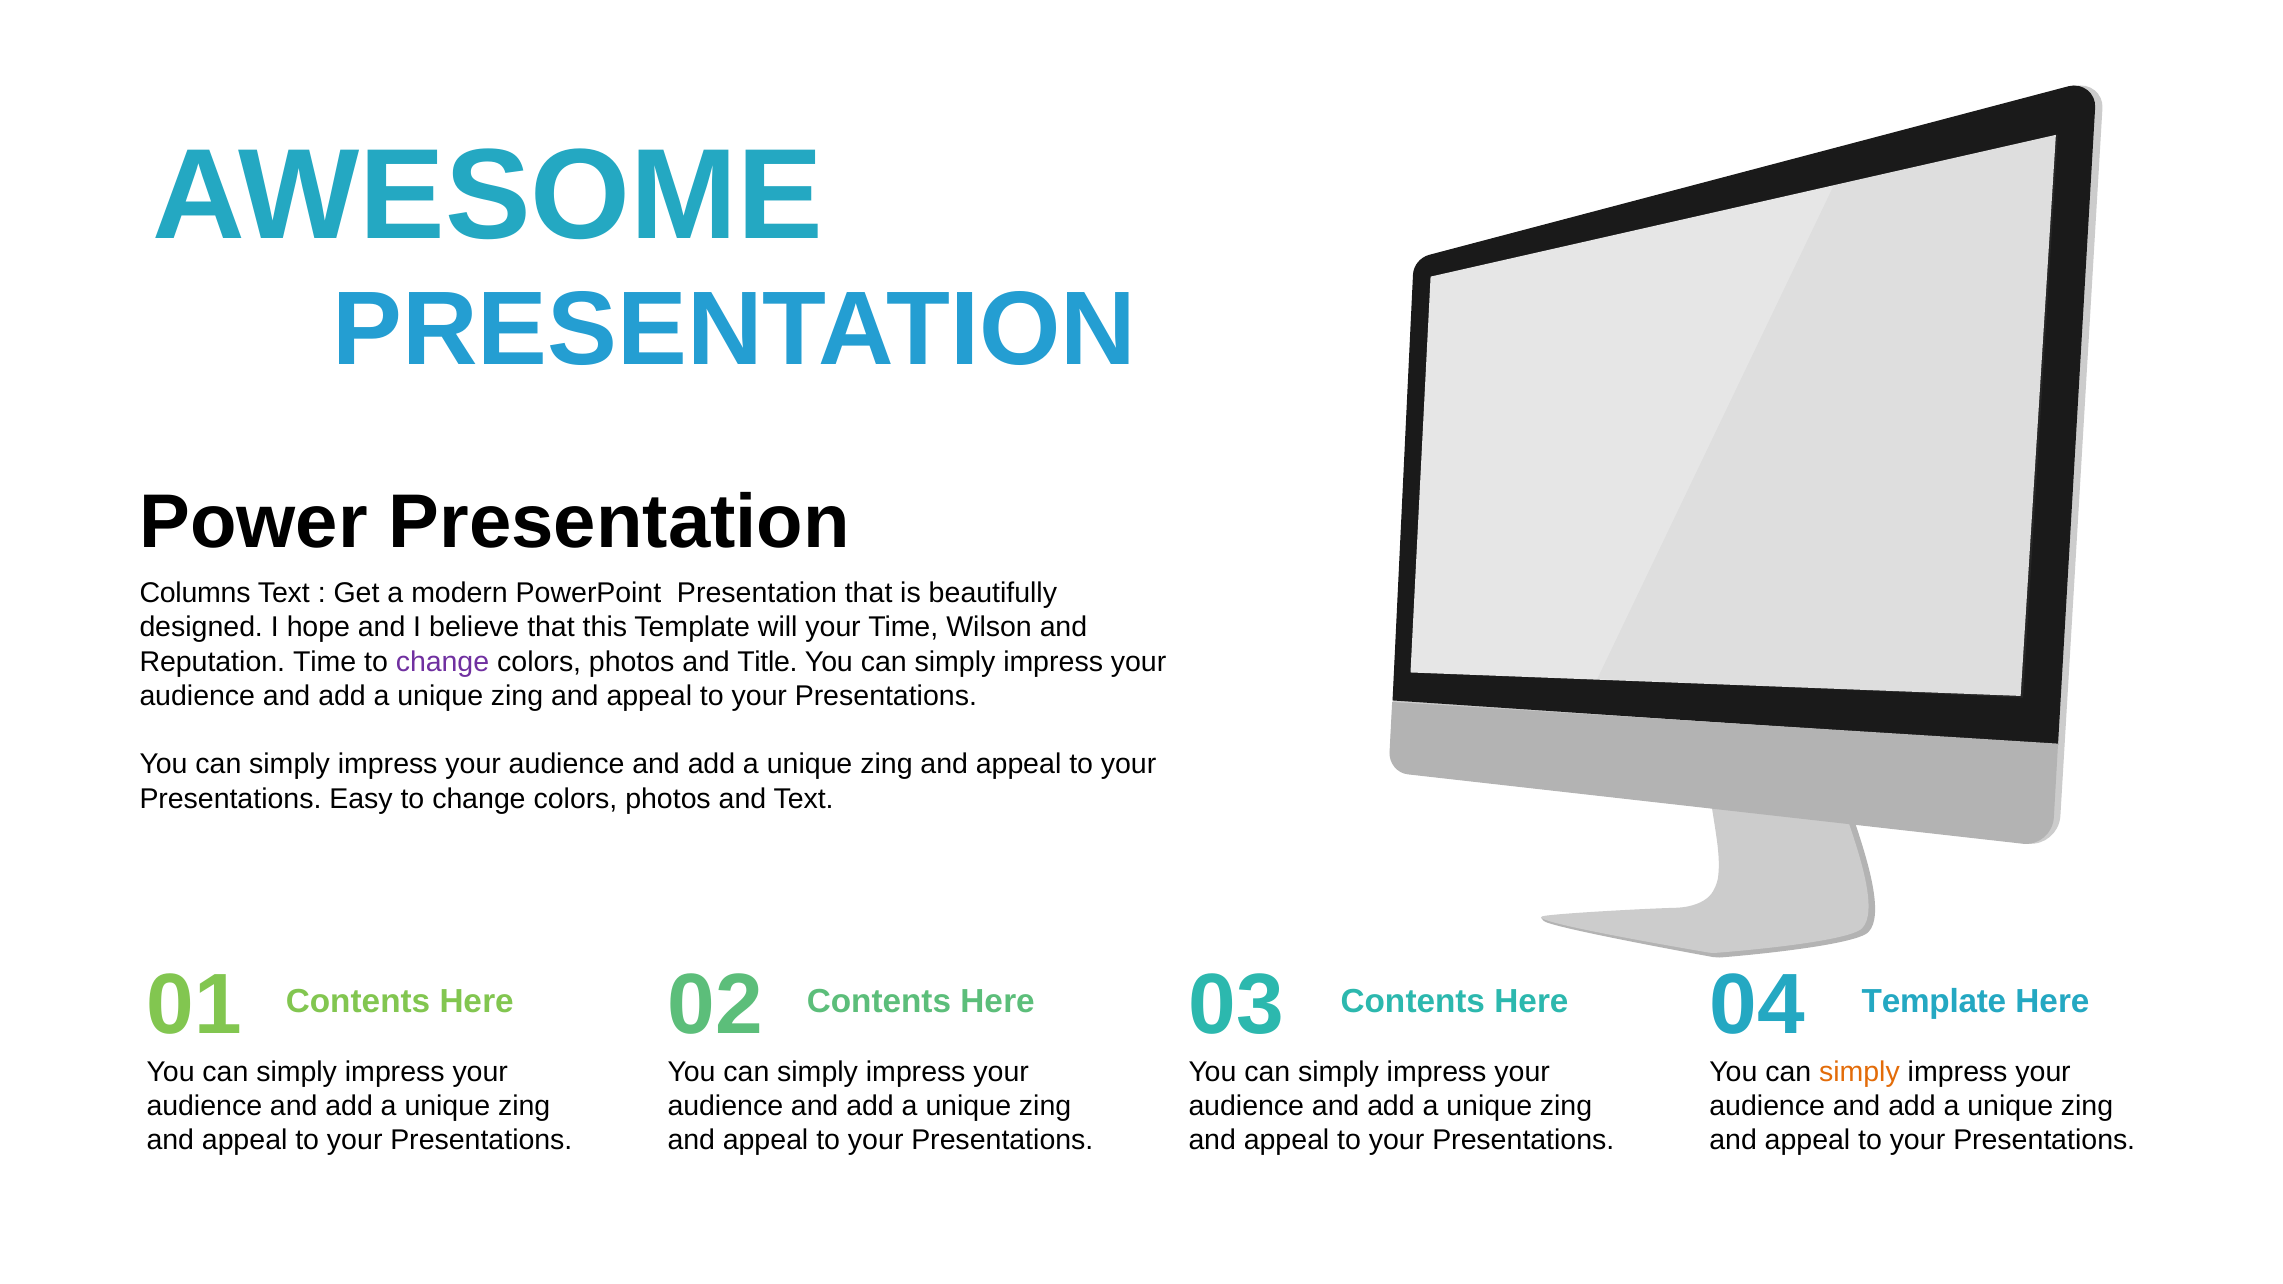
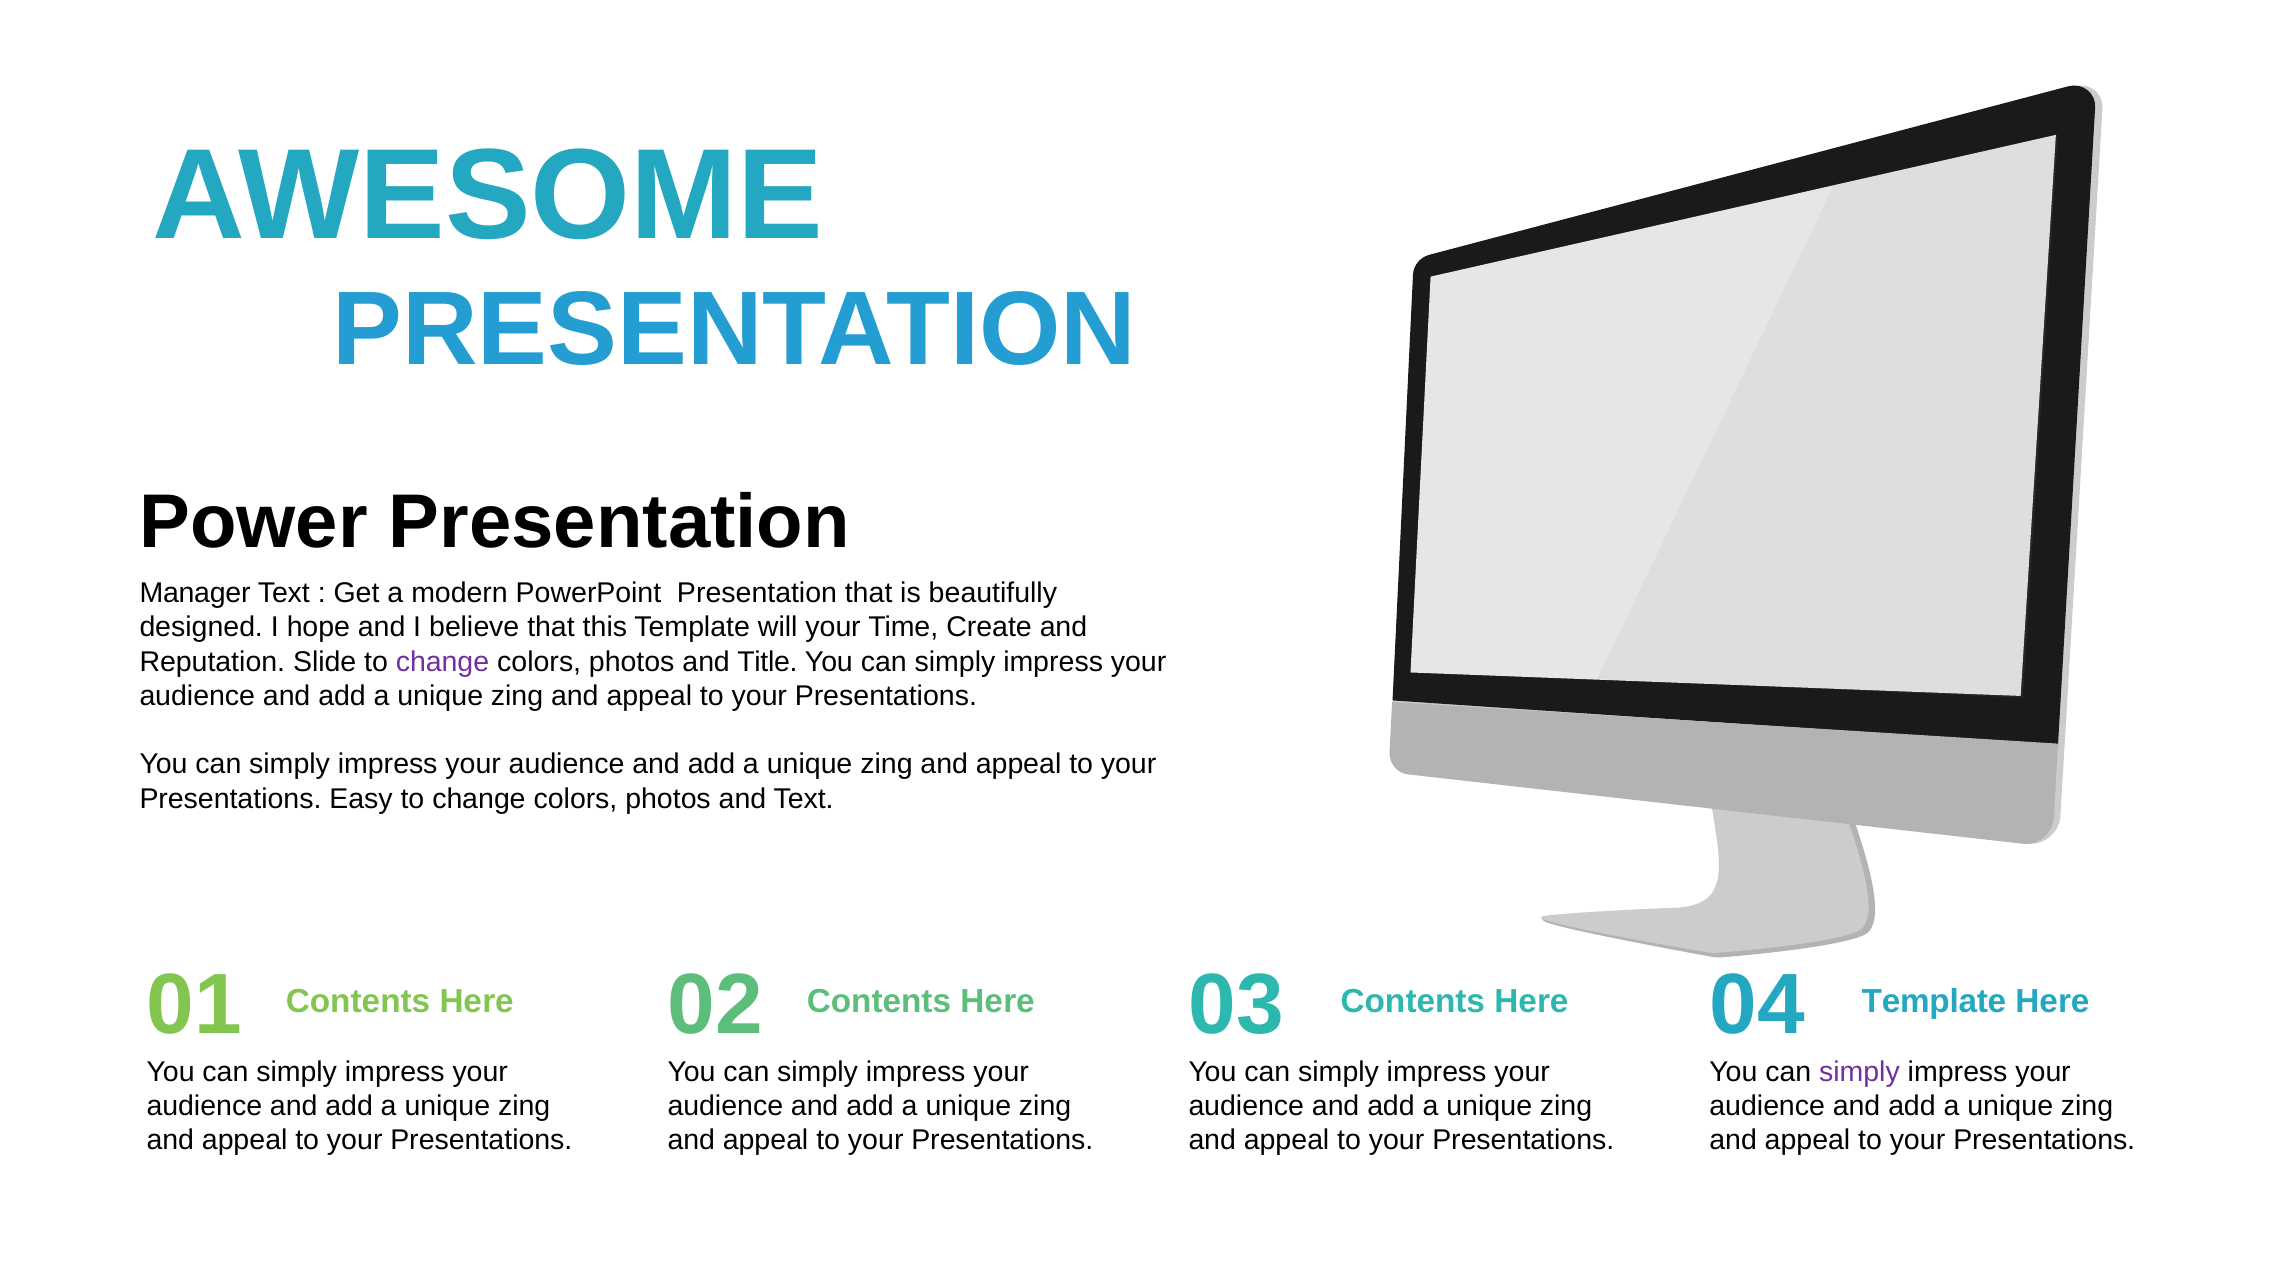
Columns: Columns -> Manager
Wilson: Wilson -> Create
Reputation Time: Time -> Slide
simply at (1859, 1072) colour: orange -> purple
